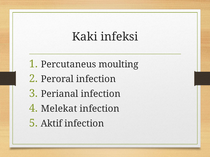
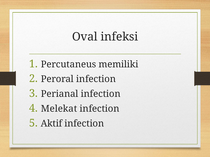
Kaki: Kaki -> Oval
moulting: moulting -> memiliki
